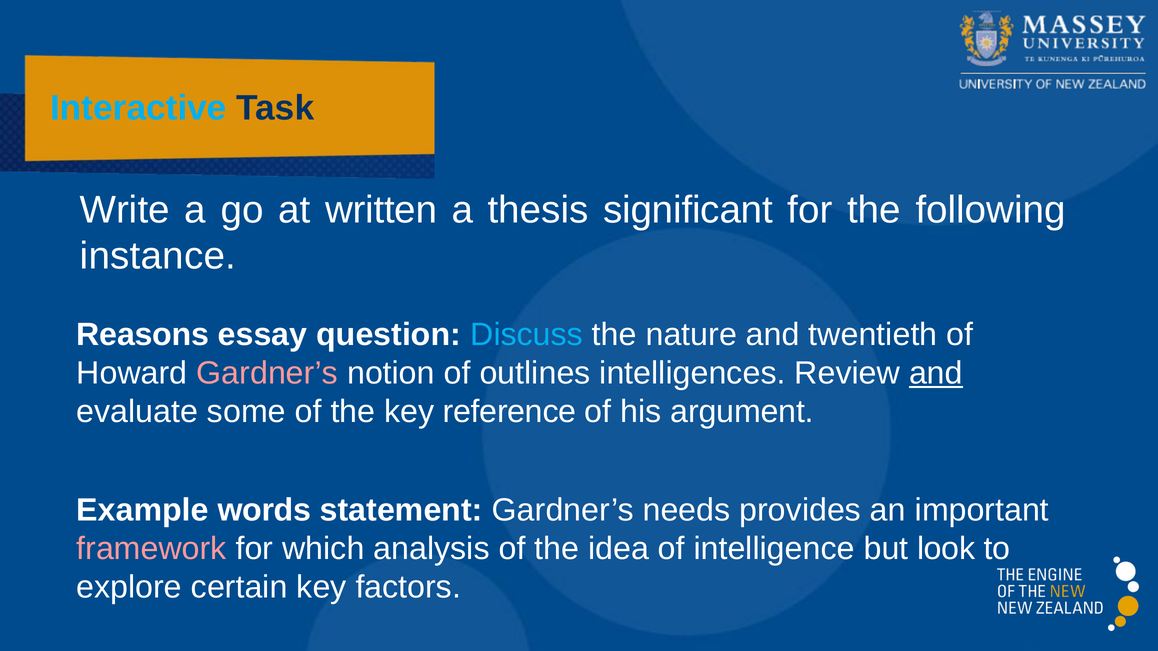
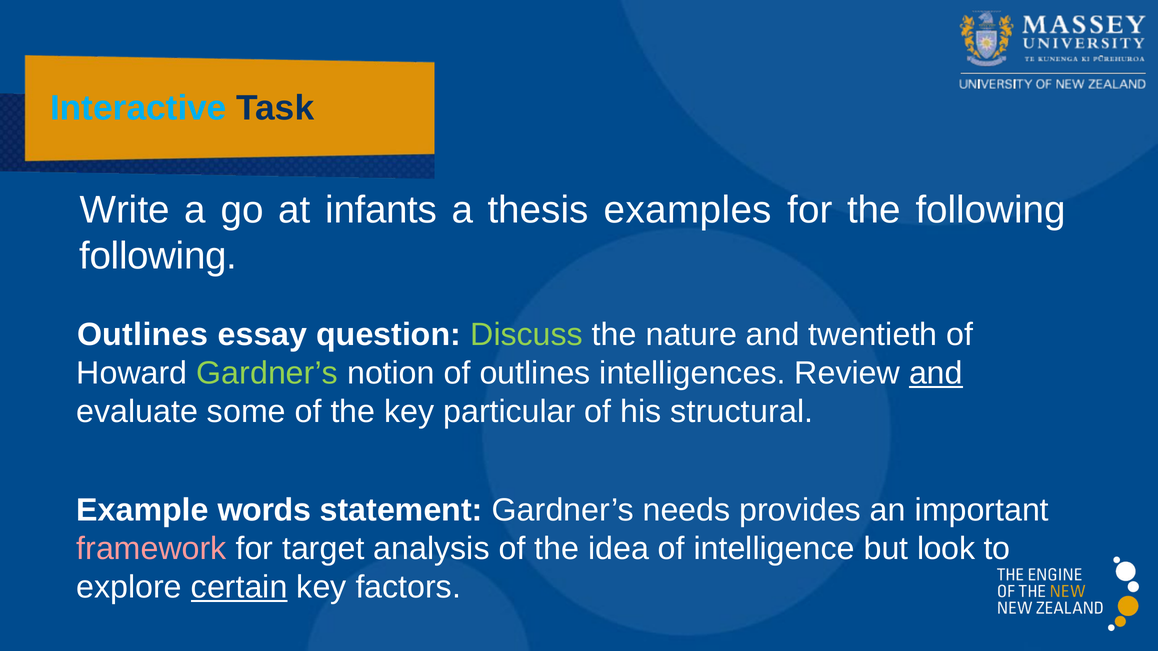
written: written -> infants
significant: significant -> examples
instance at (158, 256): instance -> following
Reasons at (143, 335): Reasons -> Outlines
Discuss colour: light blue -> light green
Gardner’s at (267, 373) colour: pink -> light green
reference: reference -> particular
argument: argument -> structural
which: which -> target
certain underline: none -> present
